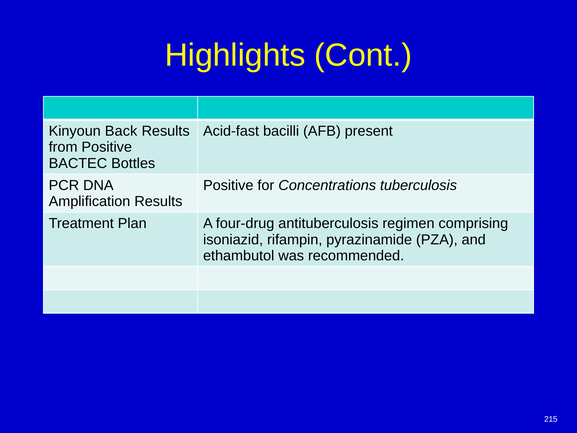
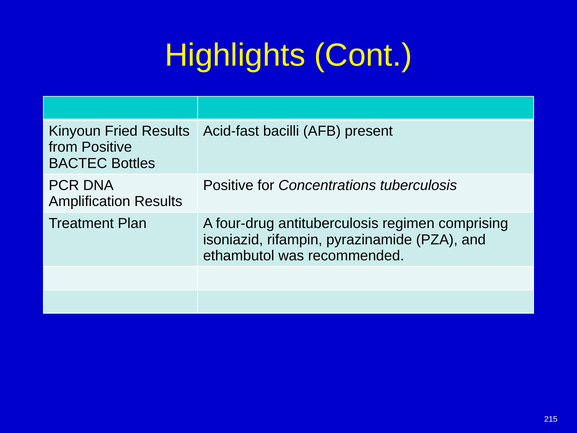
Back: Back -> Fried
